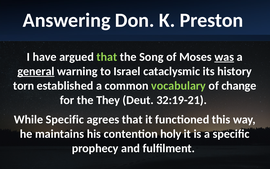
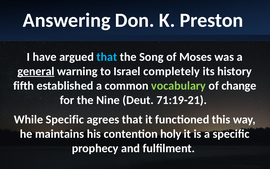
that at (107, 57) colour: light green -> light blue
was underline: present -> none
cataclysmic: cataclysmic -> completely
torn: torn -> fifth
They: They -> Nine
32:19-21: 32:19-21 -> 71:19-21
